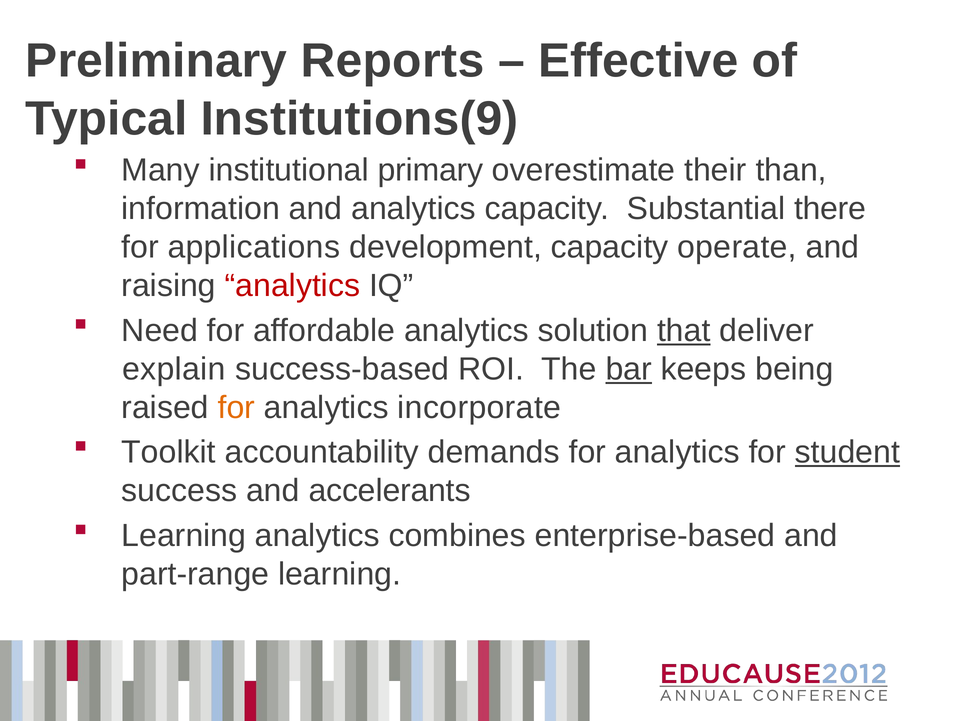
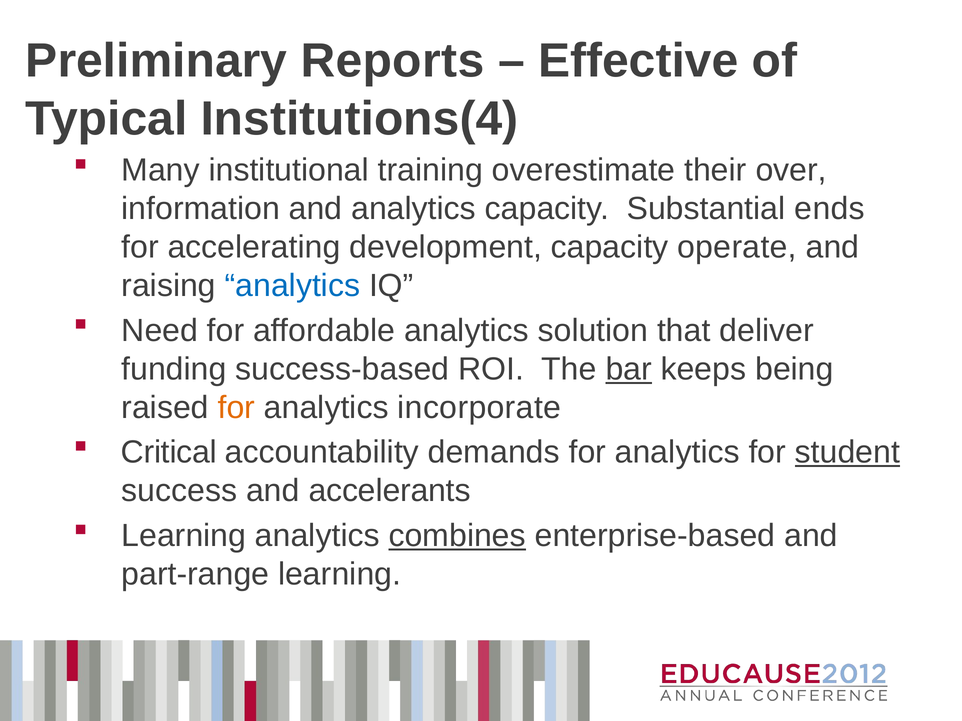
Institutions(9: Institutions(9 -> Institutions(4
primary: primary -> training
than: than -> over
there: there -> ends
applications: applications -> accelerating
analytics at (292, 286) colour: red -> blue
that underline: present -> none
explain: explain -> funding
Toolkit: Toolkit -> Critical
combines underline: none -> present
